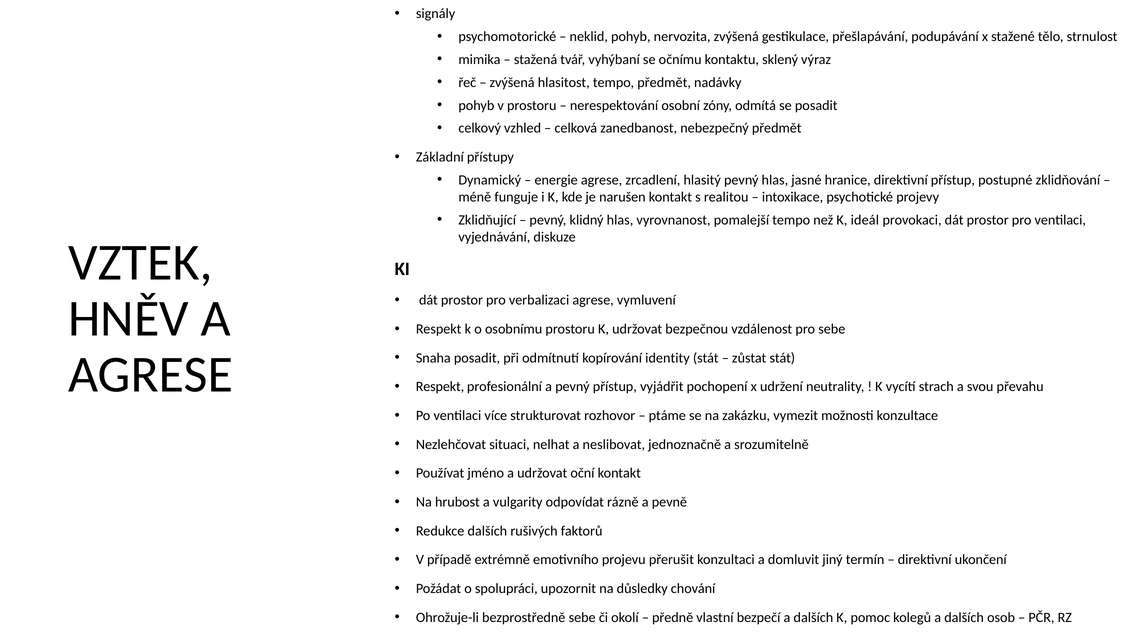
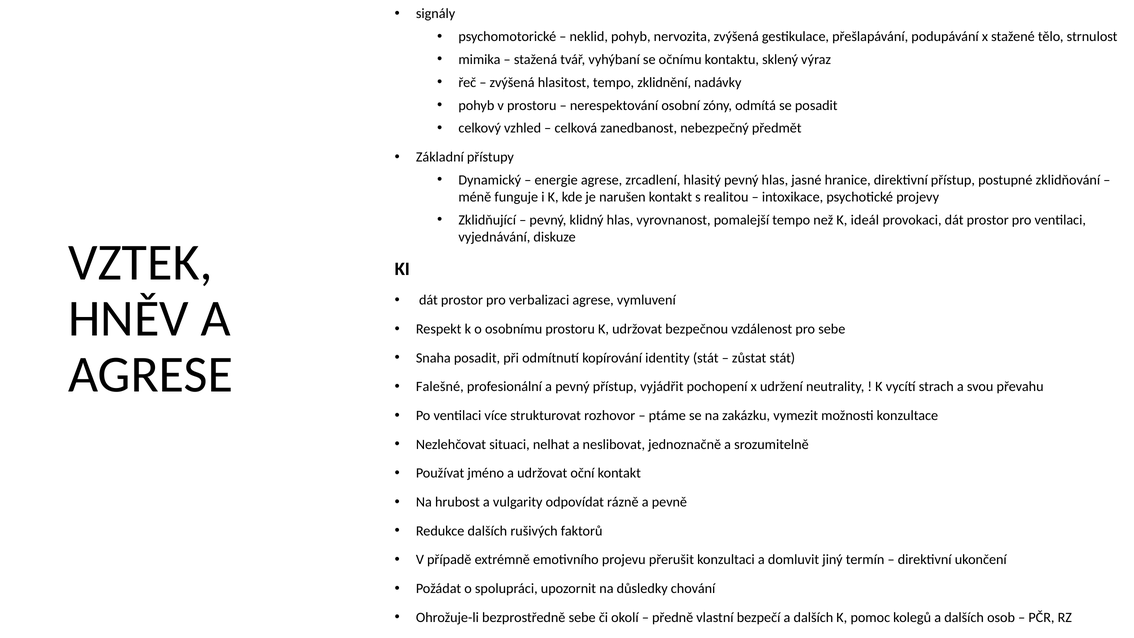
tempo předmět: předmět -> zklidnění
Respekt at (440, 387): Respekt -> Falešné
